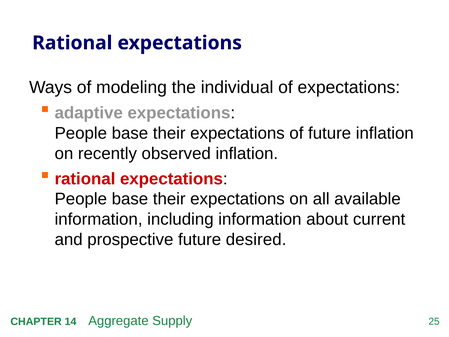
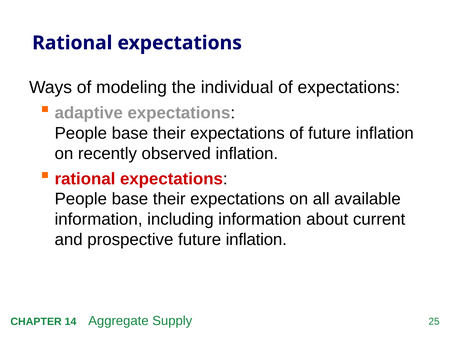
prospective future desired: desired -> inflation
